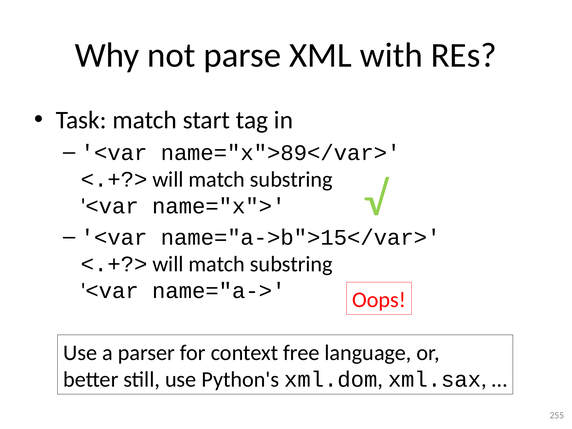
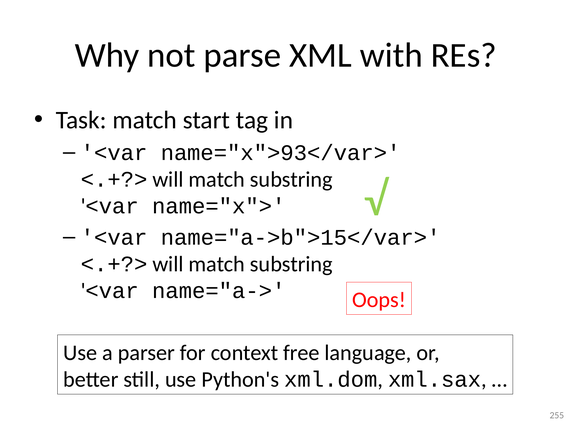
name="x">89</var>: name="x">89</var> -> name="x">93</var>
